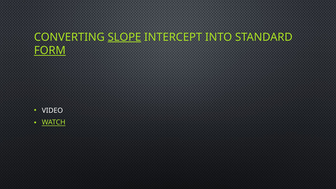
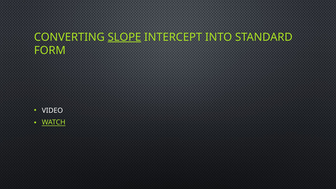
FORM underline: present -> none
